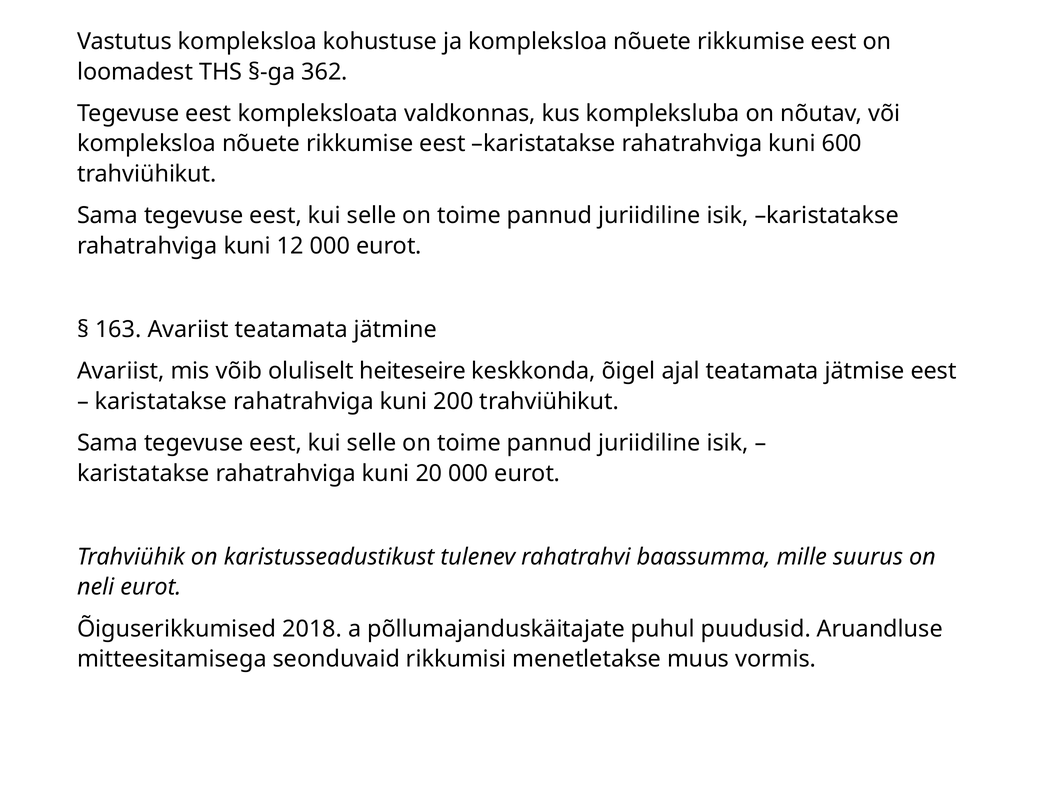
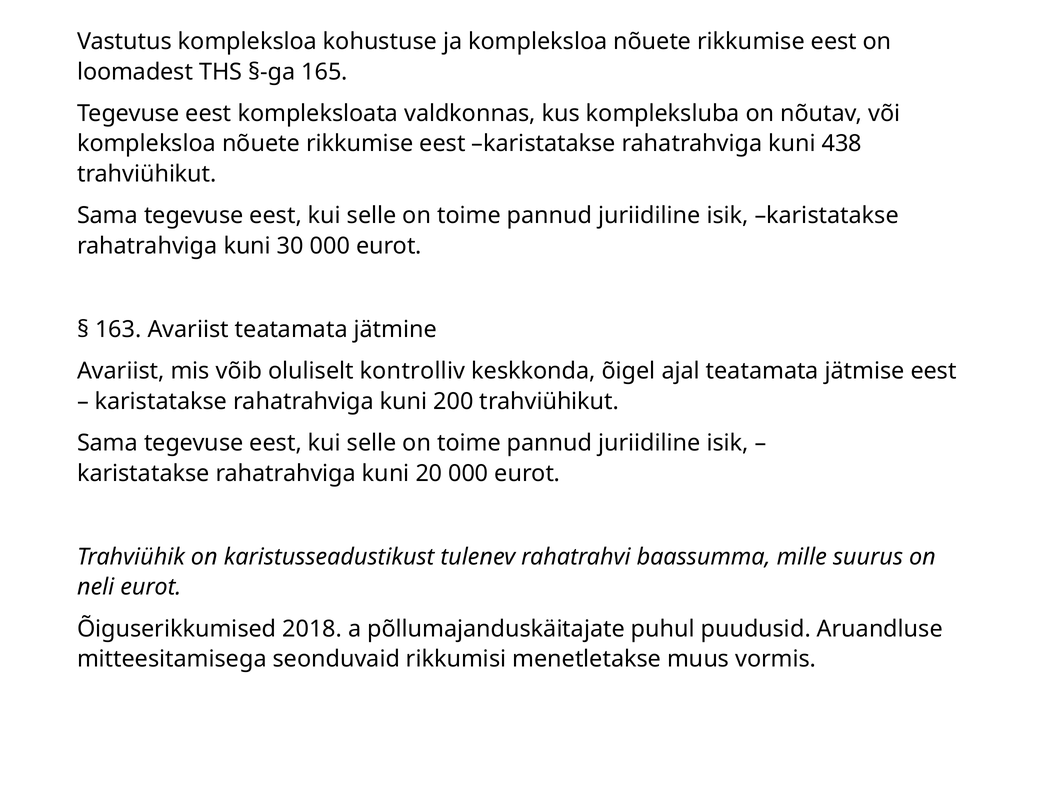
362: 362 -> 165
600: 600 -> 438
12: 12 -> 30
heiteseire: heiteseire -> kontrolliv
